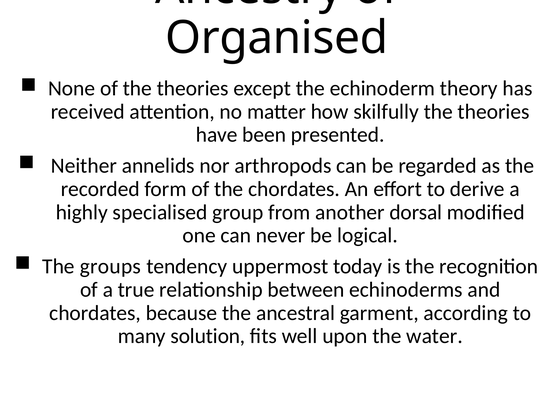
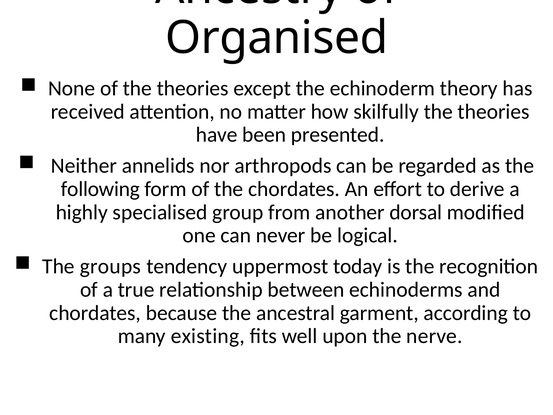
recorded: recorded -> following
solution: solution -> existing
water: water -> nerve
